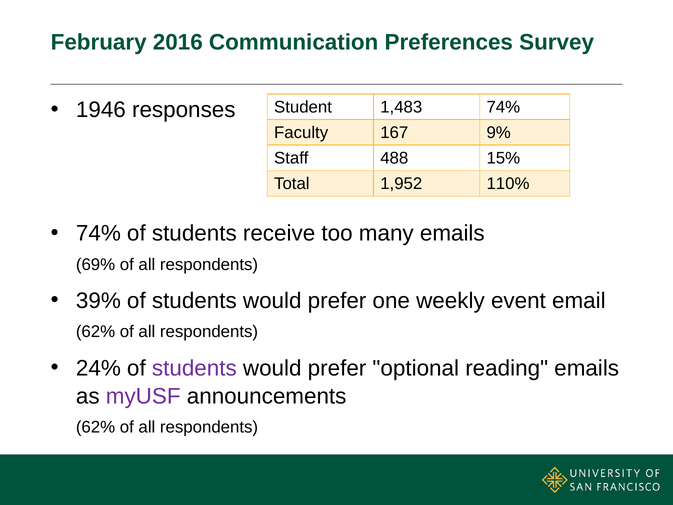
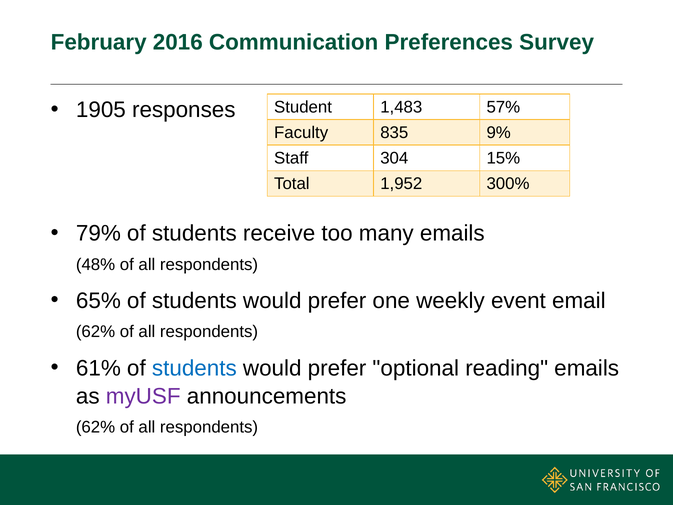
1946: 1946 -> 1905
1,483 74%: 74% -> 57%
167: 167 -> 835
488: 488 -> 304
110%: 110% -> 300%
74% at (98, 233): 74% -> 79%
69%: 69% -> 48%
39%: 39% -> 65%
24%: 24% -> 61%
students at (194, 368) colour: purple -> blue
